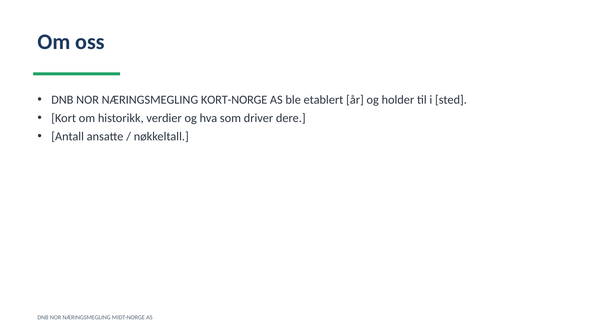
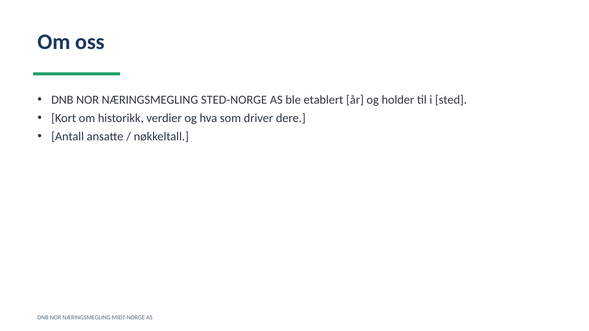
KORT-NORGE: KORT-NORGE -> STED-NORGE
